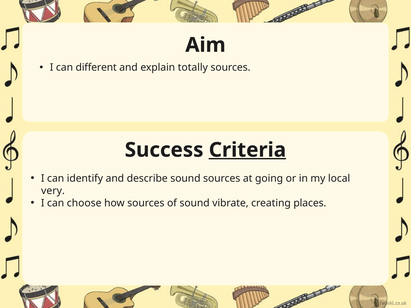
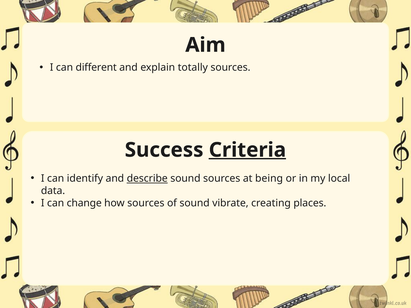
describe underline: none -> present
going: going -> being
very: very -> data
choose: choose -> change
